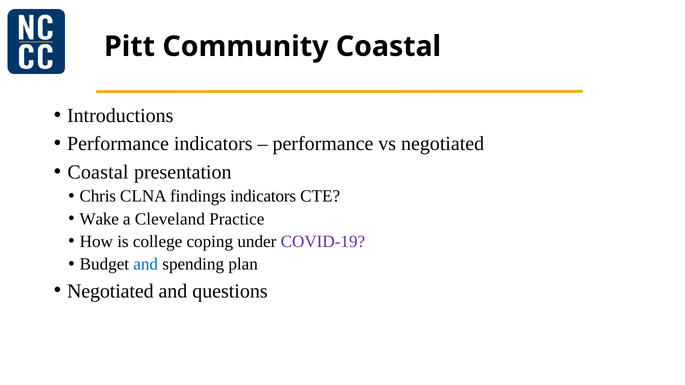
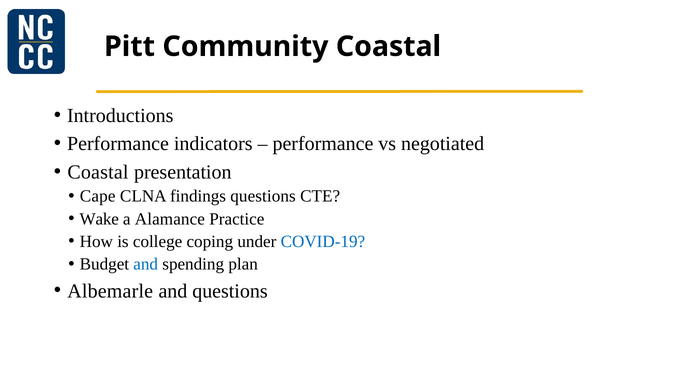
Chris: Chris -> Cape
findings indicators: indicators -> questions
Cleveland: Cleveland -> Alamance
COVID-19 colour: purple -> blue
Negotiated at (110, 291): Negotiated -> Albemarle
